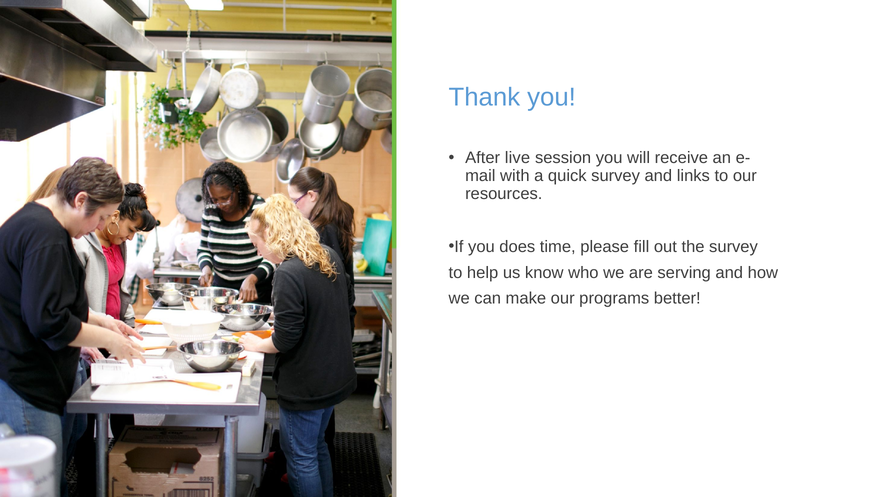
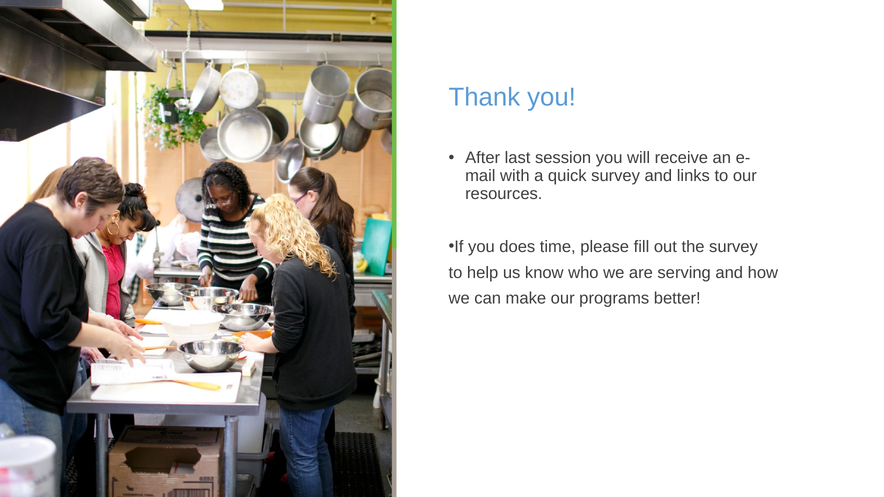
live: live -> last
